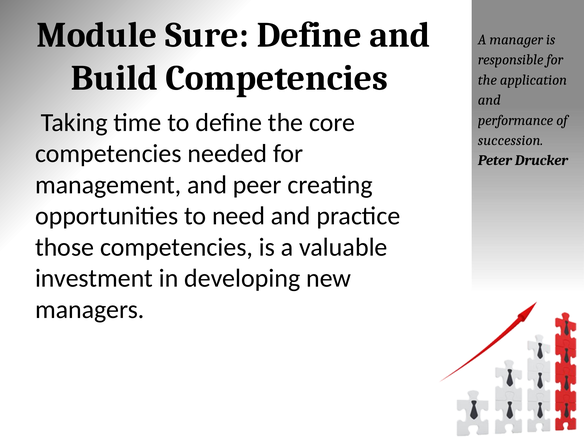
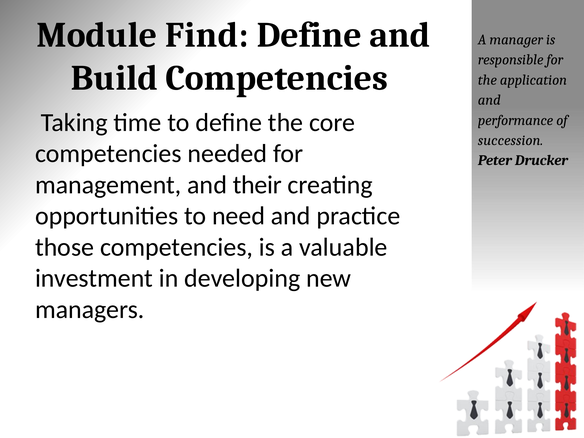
Sure: Sure -> Find
peer: peer -> their
